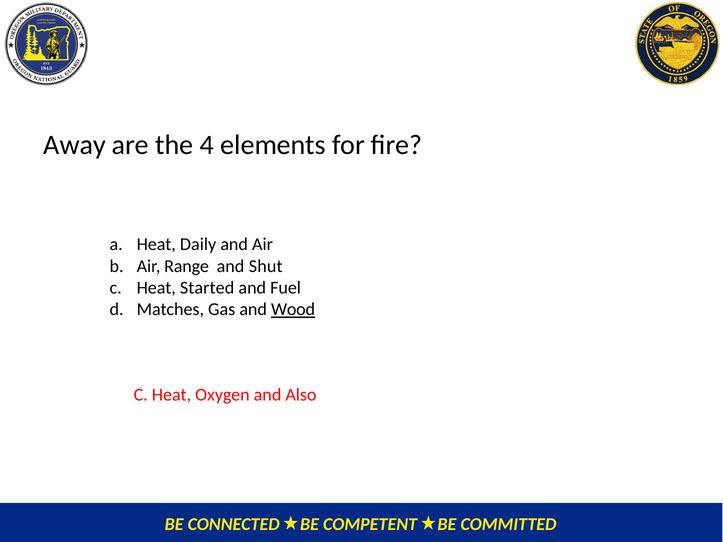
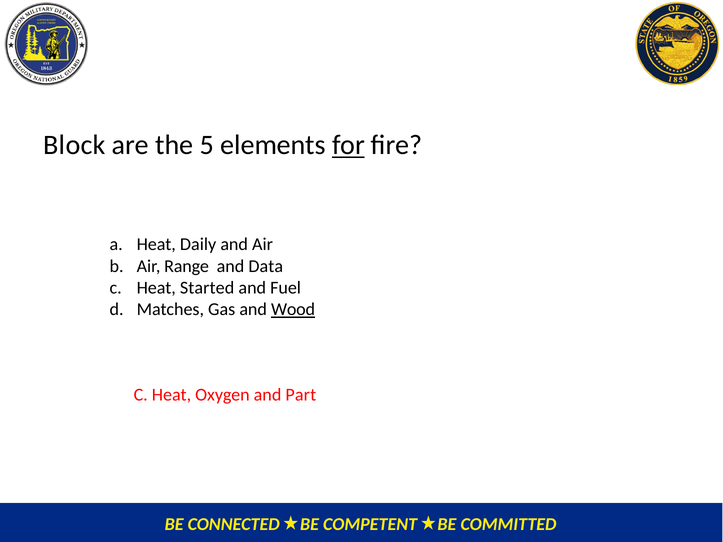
Away: Away -> Block
4: 4 -> 5
for underline: none -> present
Shut: Shut -> Data
Also: Also -> Part
